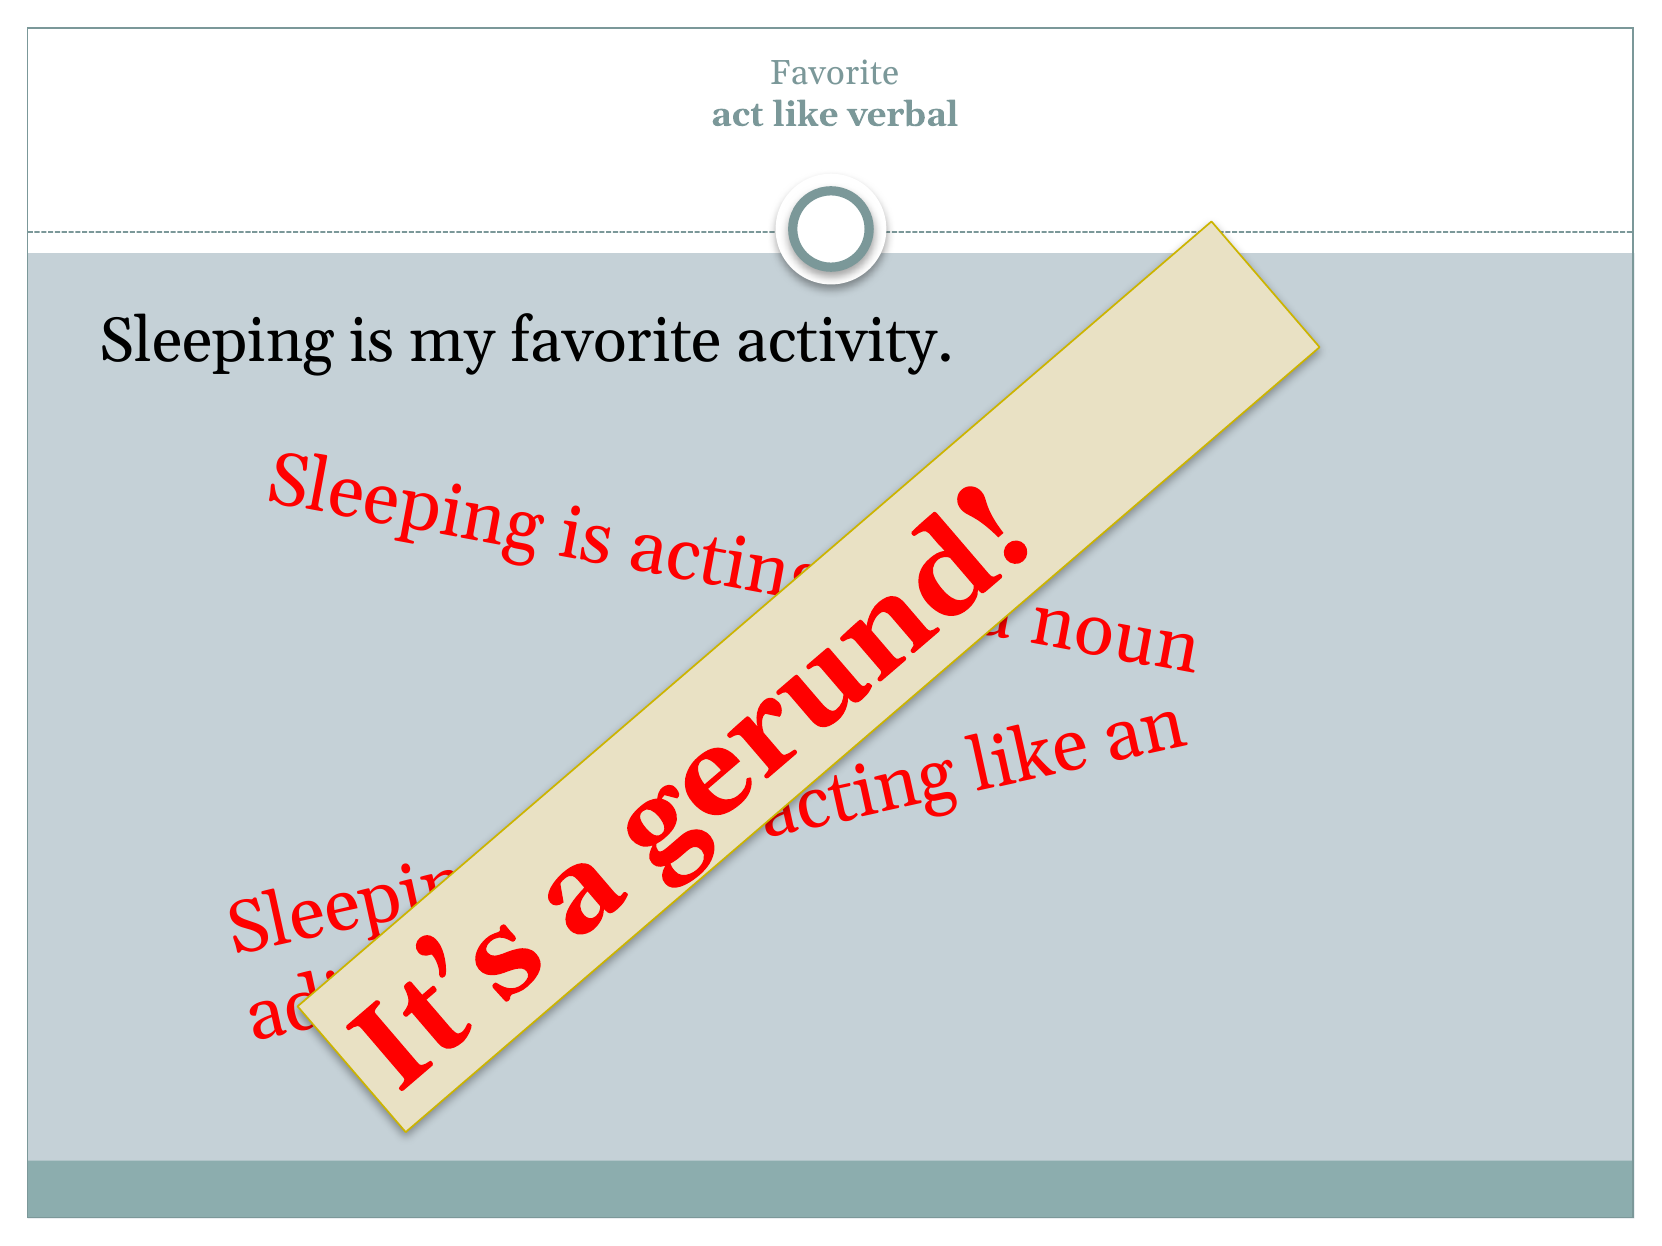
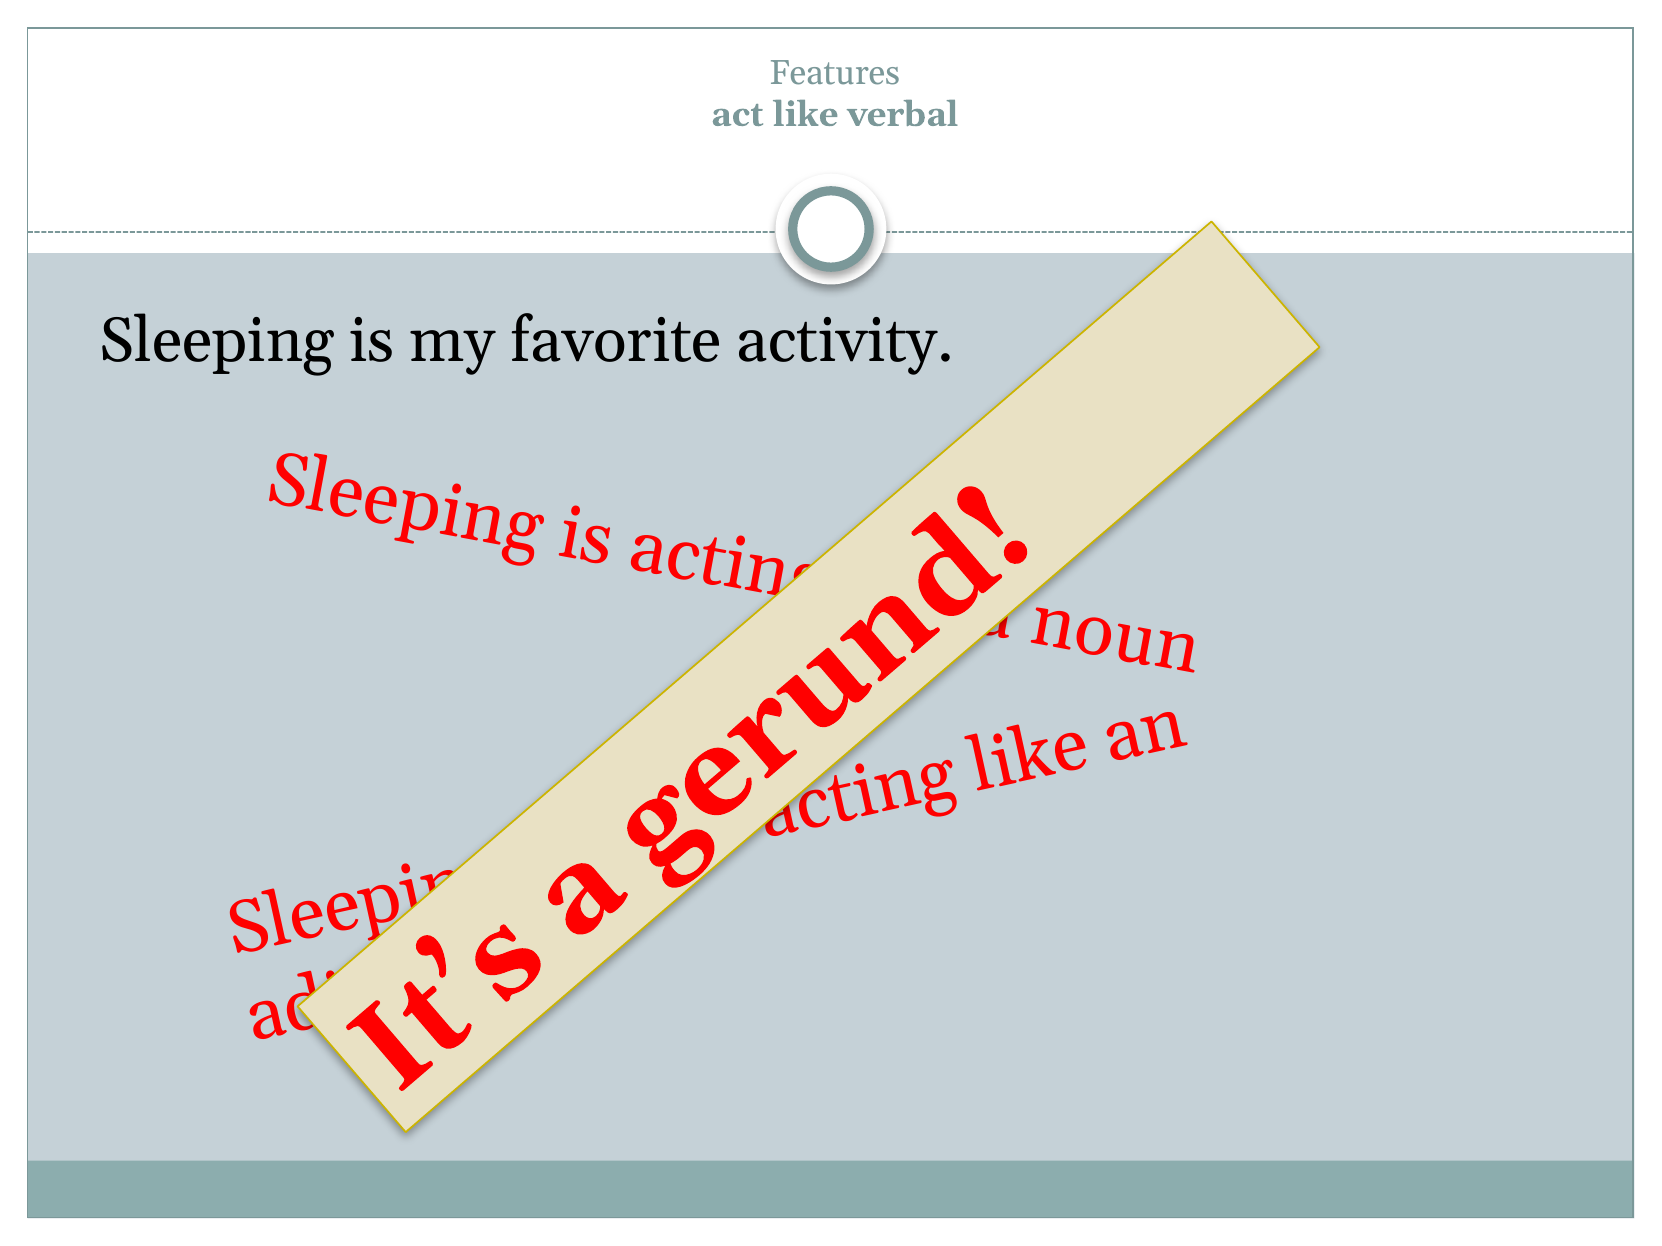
Favorite at (834, 73): Favorite -> Features
